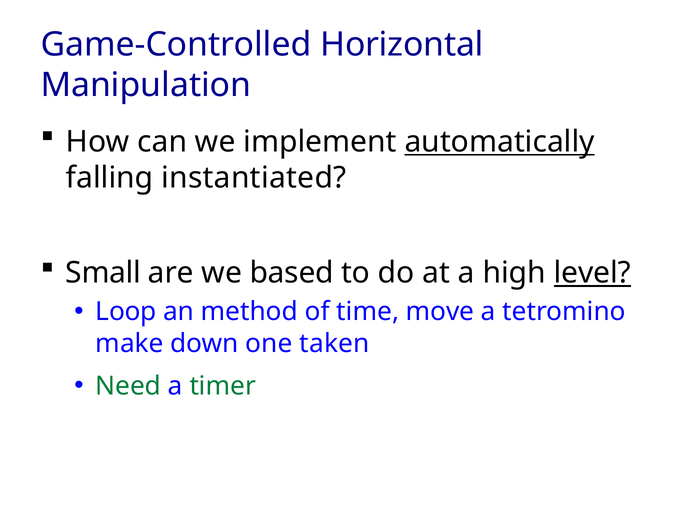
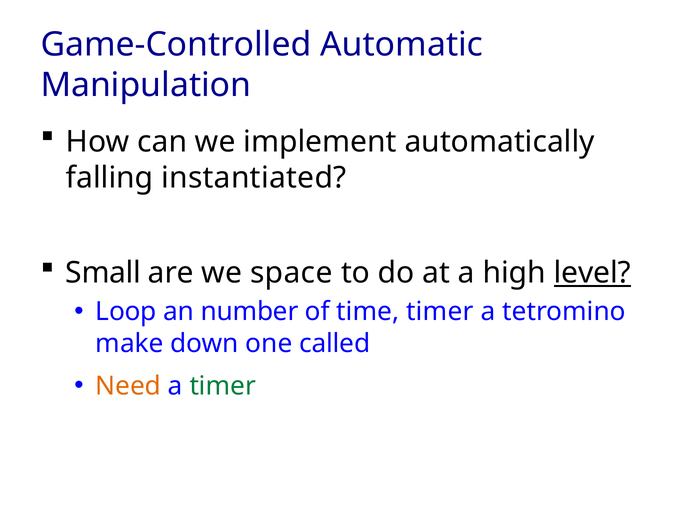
Horizontal: Horizontal -> Automatic
automatically underline: present -> none
based: based -> space
method: method -> number
time move: move -> timer
taken: taken -> called
Need colour: green -> orange
